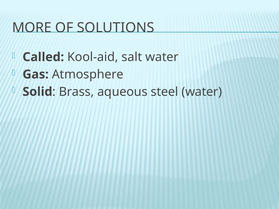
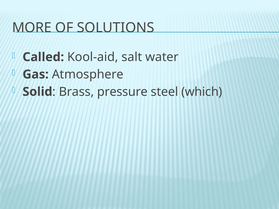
aqueous: aqueous -> pressure
steel water: water -> which
